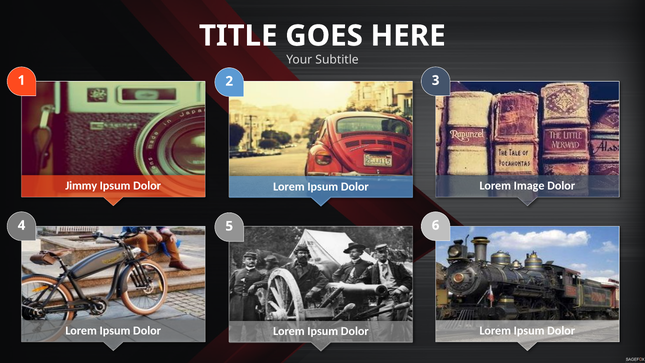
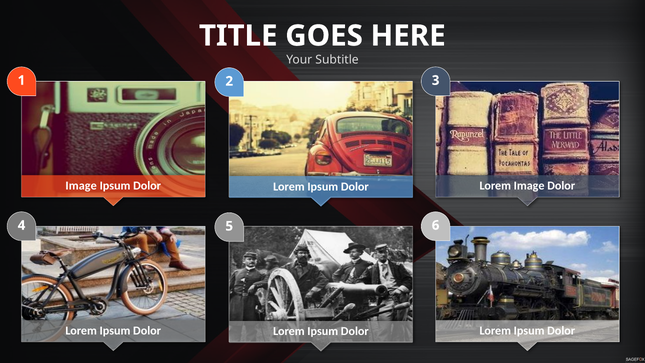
Jimmy at (81, 186): Jimmy -> Image
